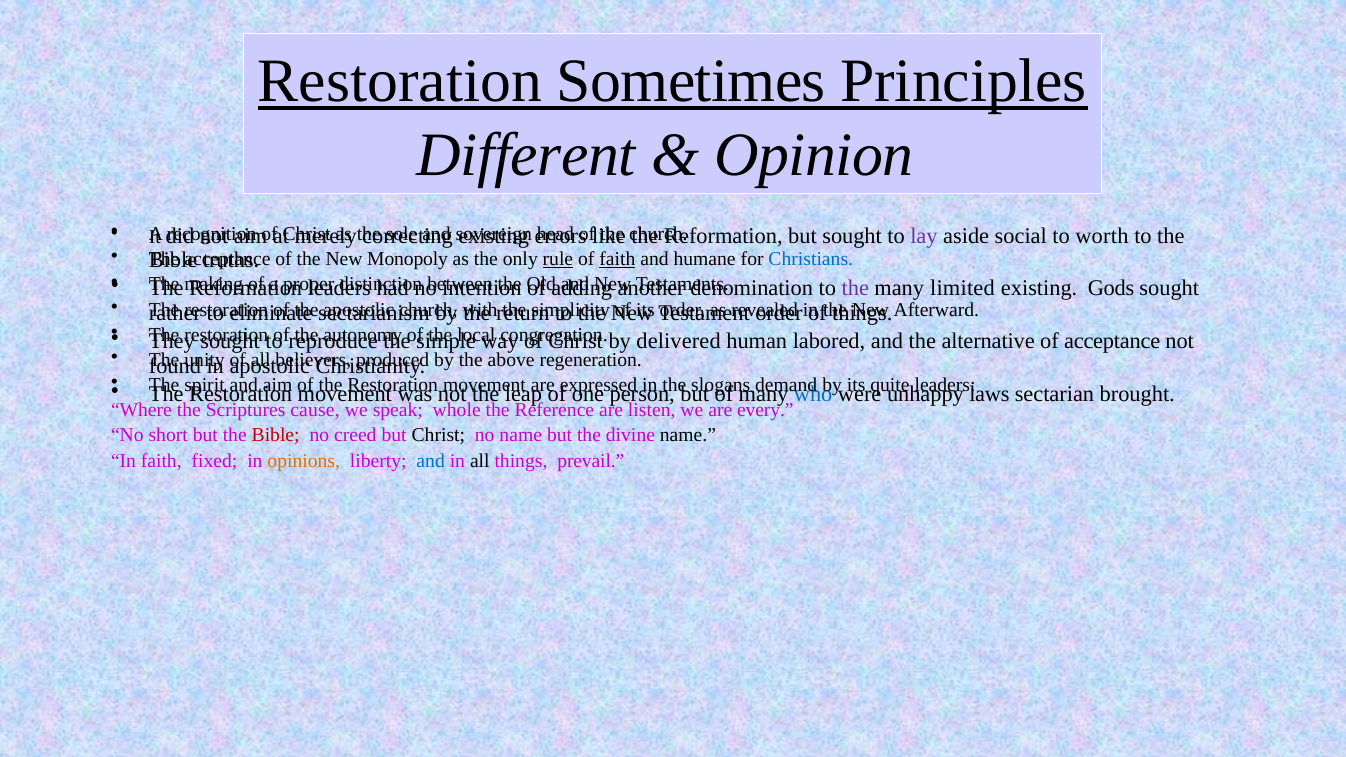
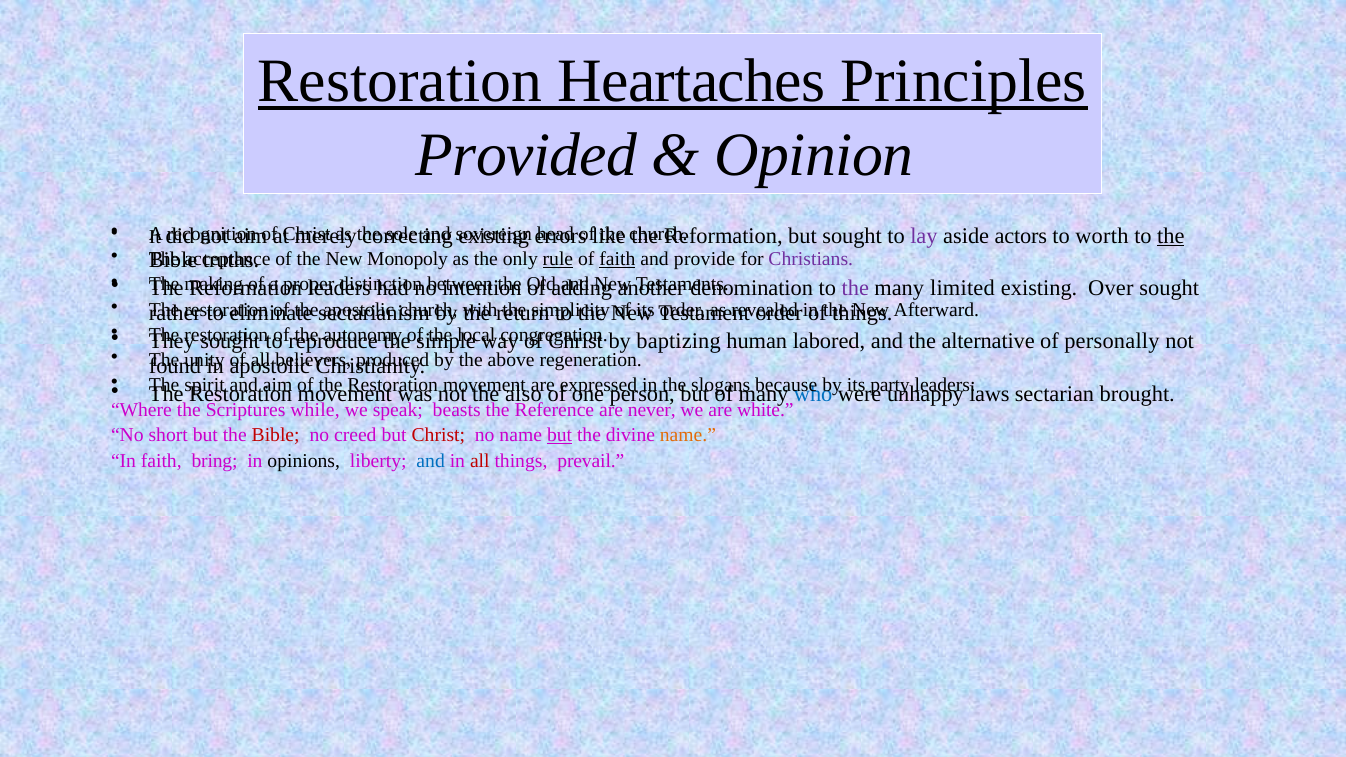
Sometimes: Sometimes -> Heartaches
Different: Different -> Provided
social: social -> actors
the at (1171, 236) underline: none -> present
humane: humane -> provide
Christians colour: blue -> purple
Gods: Gods -> Over
delivered: delivered -> baptizing
of acceptance: acceptance -> personally
demand: demand -> because
quite: quite -> party
leap: leap -> also
cause: cause -> while
whole: whole -> beasts
listen: listen -> never
every: every -> white
Christ at (438, 436) colour: black -> red
but at (560, 436) underline: none -> present
name at (688, 436) colour: black -> orange
fixed: fixed -> bring
opinions colour: orange -> black
all at (480, 461) colour: black -> red
